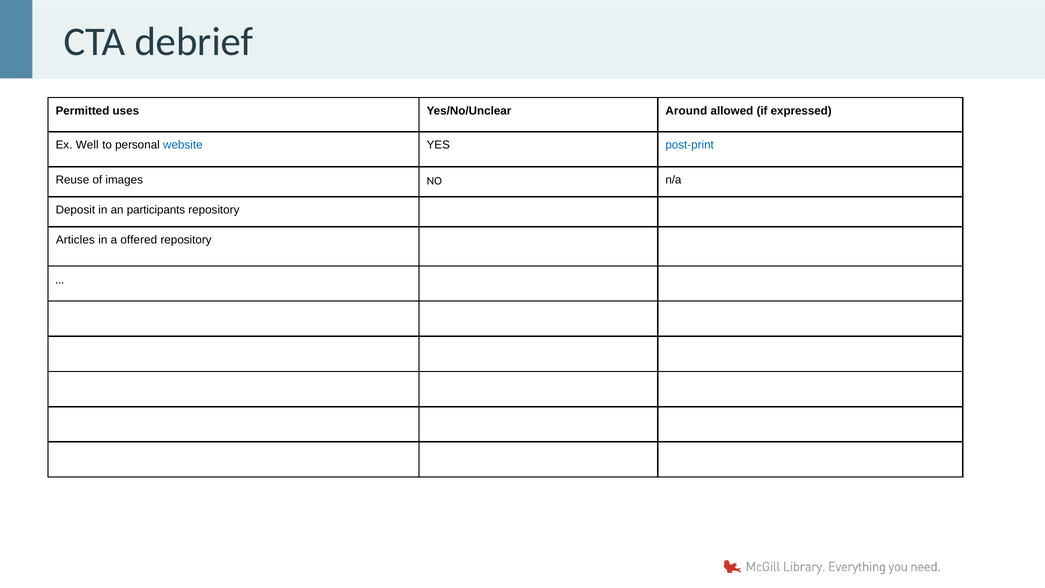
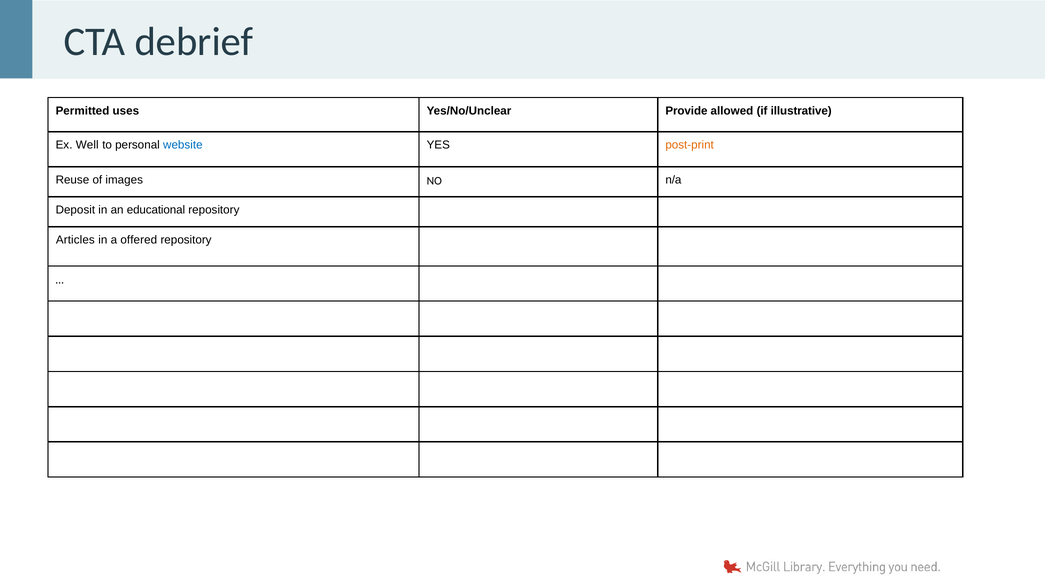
Around: Around -> Provide
expressed: expressed -> illustrative
post-print colour: blue -> orange
participants: participants -> educational
